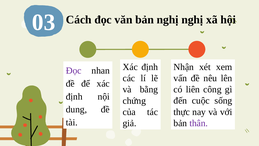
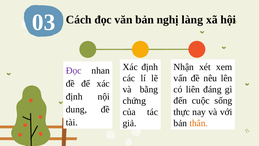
nghị nghị: nghị -> làng
công: công -> đáng
thân colour: purple -> orange
